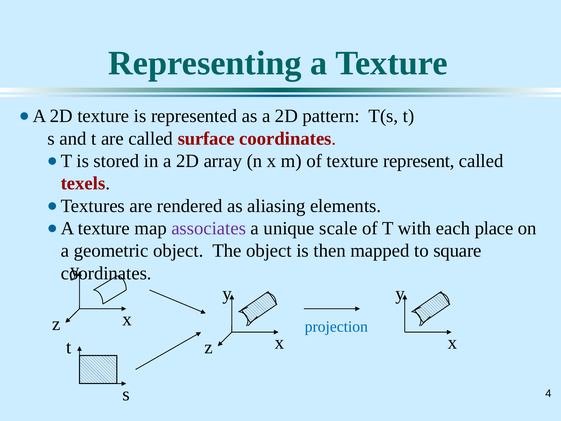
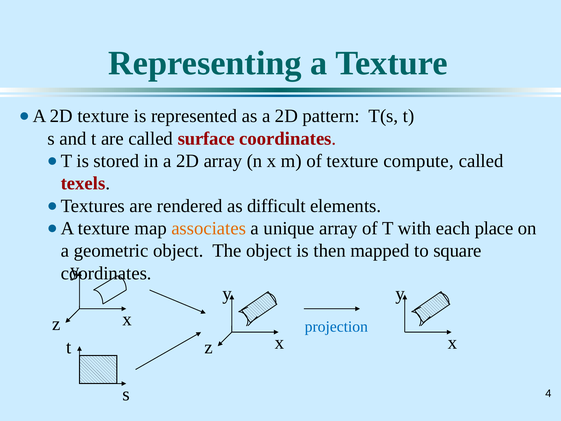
represent: represent -> compute
aliasing: aliasing -> difficult
associates colour: purple -> orange
unique scale: scale -> array
